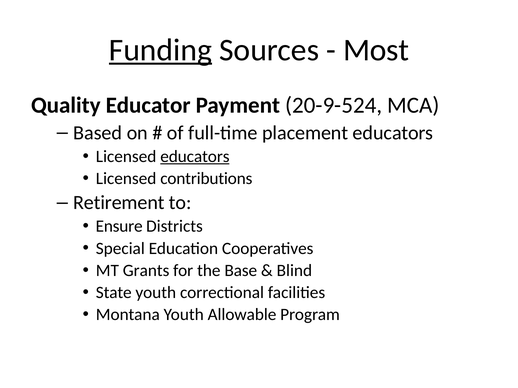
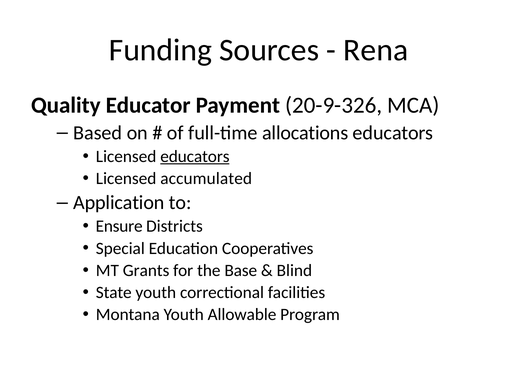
Funding underline: present -> none
Most: Most -> Rena
20-9-524: 20-9-524 -> 20-9-326
placement: placement -> allocations
contributions: contributions -> accumulated
Retirement: Retirement -> Application
